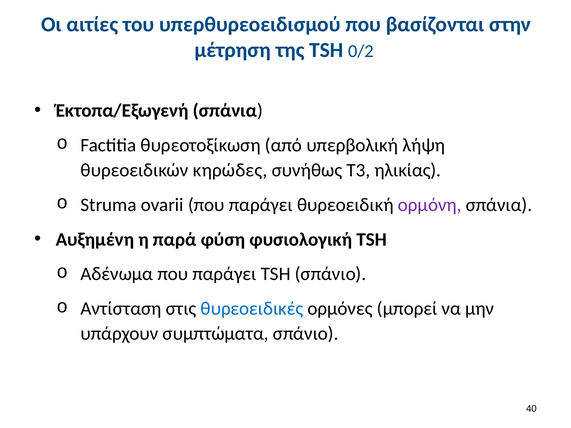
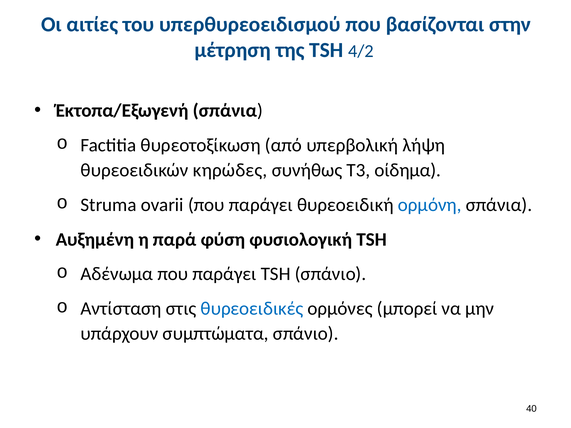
0/2: 0/2 -> 4/2
ηλικίας: ηλικίας -> οίδημα
ορμόνη colour: purple -> blue
